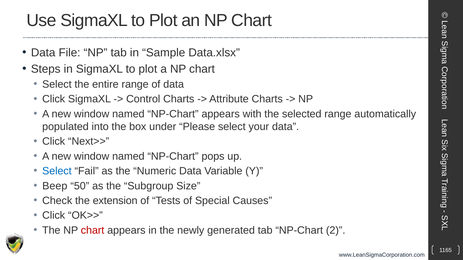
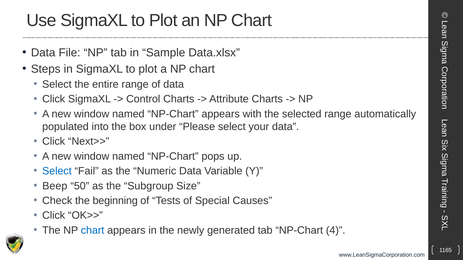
extension: extension -> beginning
chart at (93, 231) colour: red -> blue
2: 2 -> 4
